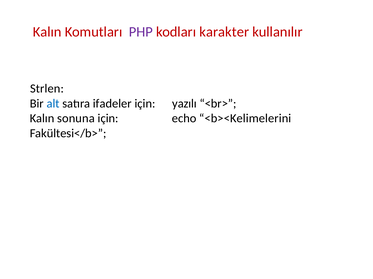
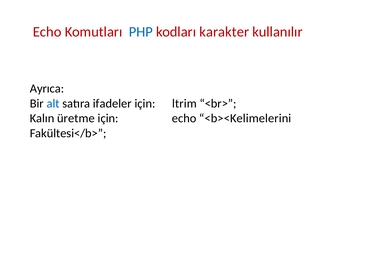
Kalın at (47, 32): Kalın -> Echo
PHP colour: purple -> blue
Strlen: Strlen -> Ayrıca
yazılı: yazılı -> ltrim
sonuna: sonuna -> üretme
